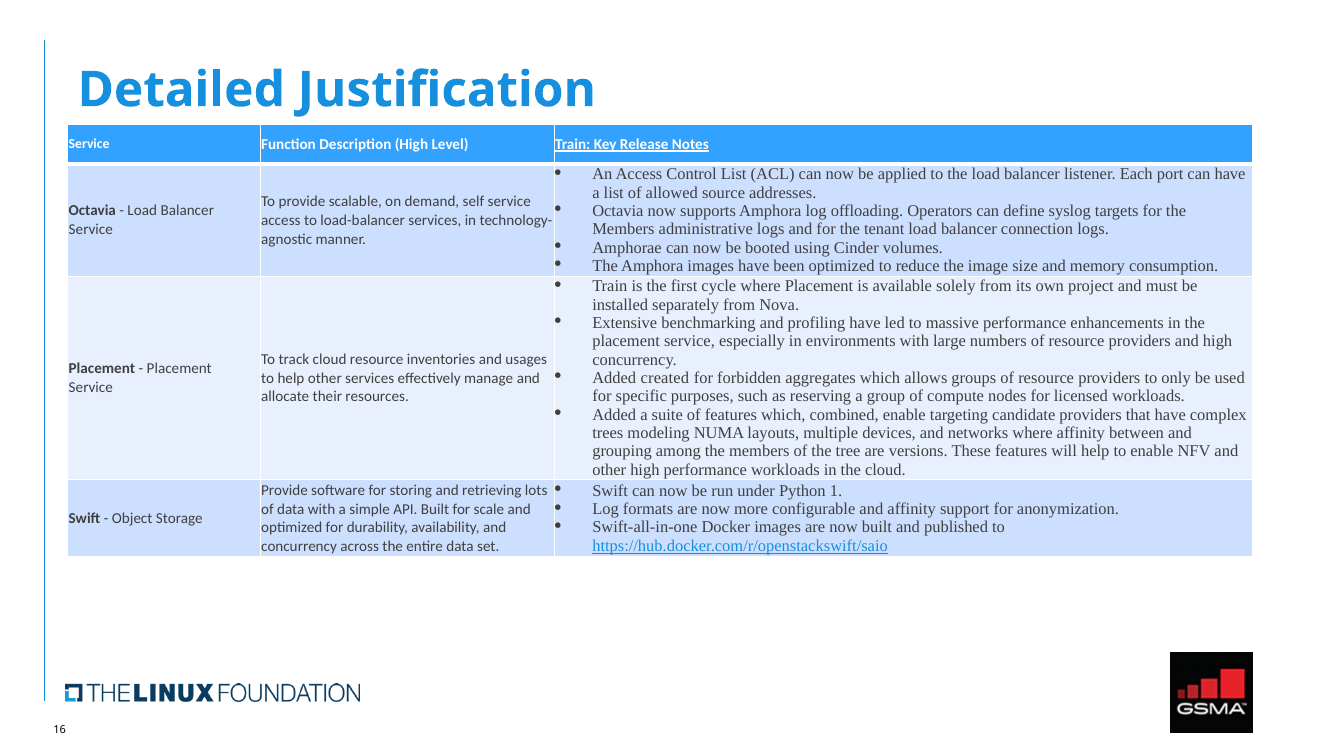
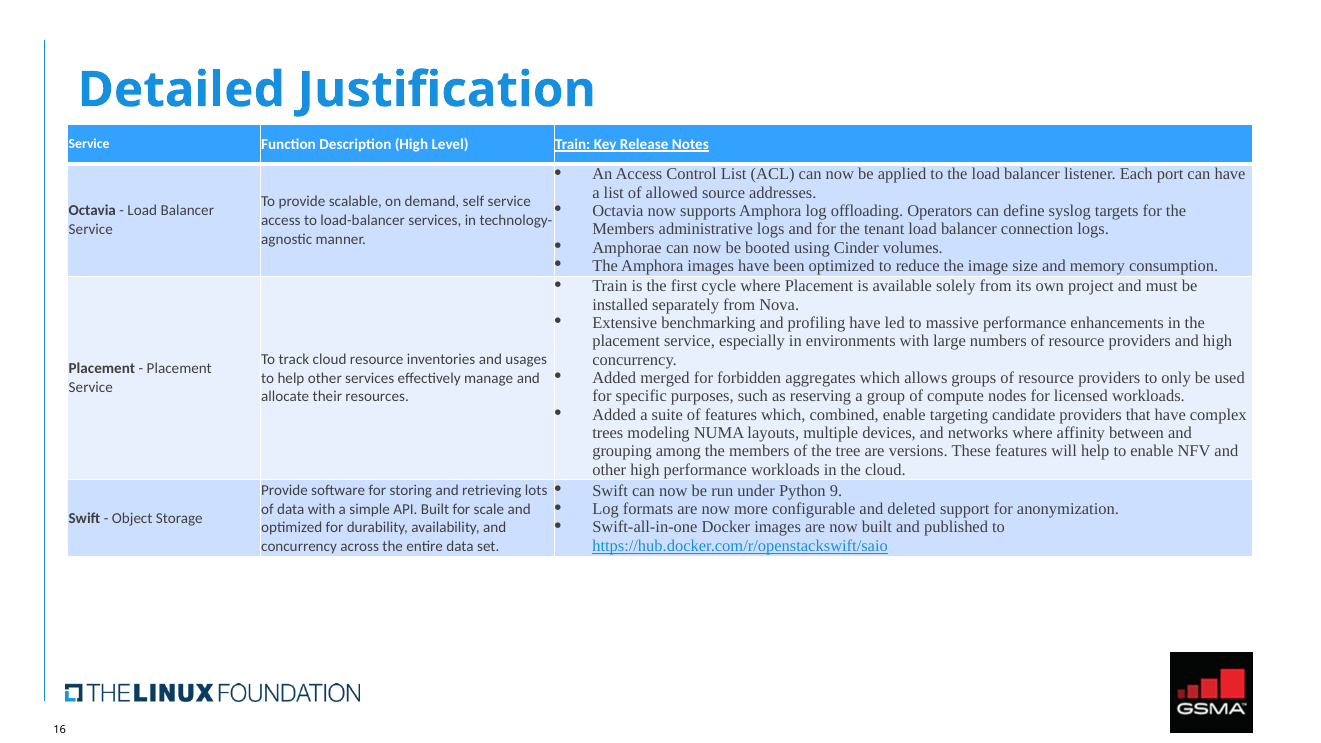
created: created -> merged
1: 1 -> 9
and affinity: affinity -> deleted
